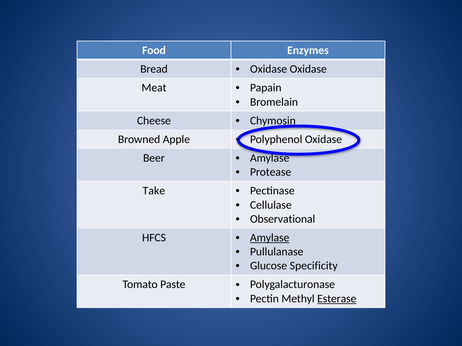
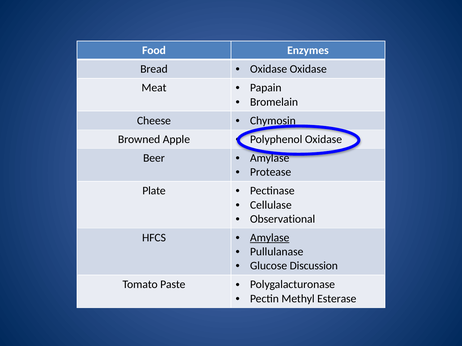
Take: Take -> Plate
Specificity: Specificity -> Discussion
Esterase underline: present -> none
